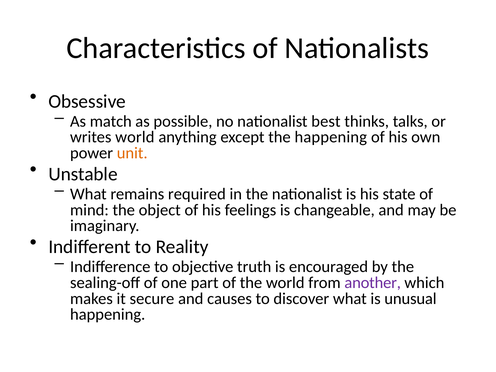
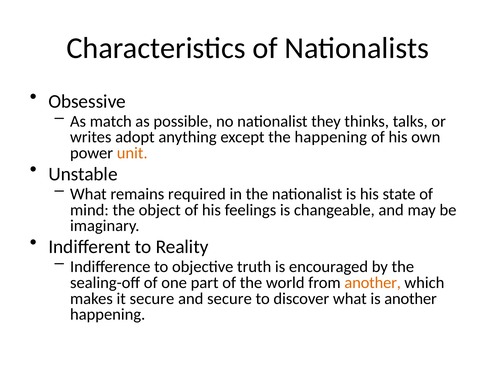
best: best -> they
writes world: world -> adopt
another at (373, 283) colour: purple -> orange
and causes: causes -> secure
is unusual: unusual -> another
